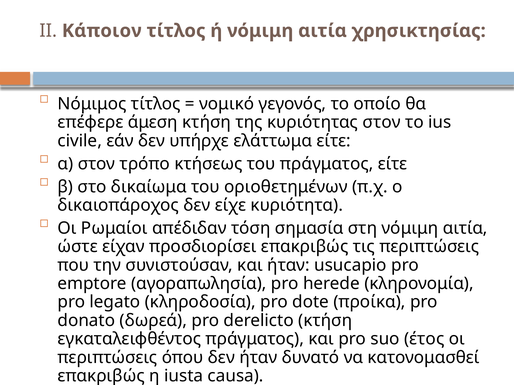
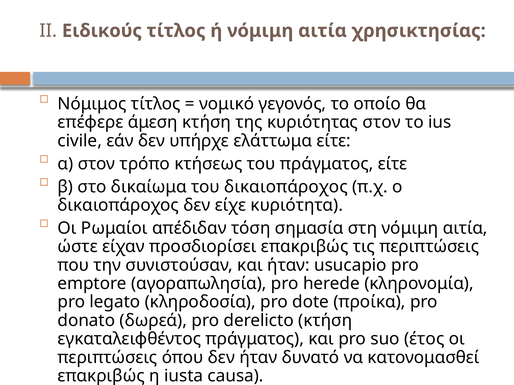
Κάποιον: Κάποιον -> Ειδικούς
του οριοθετημένων: οριοθετημένων -> δικαιοπάροχος
